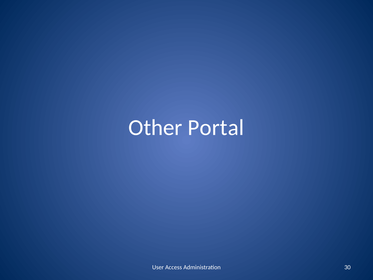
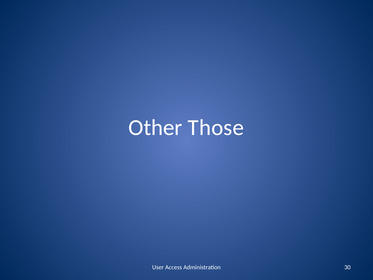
Portal: Portal -> Those
